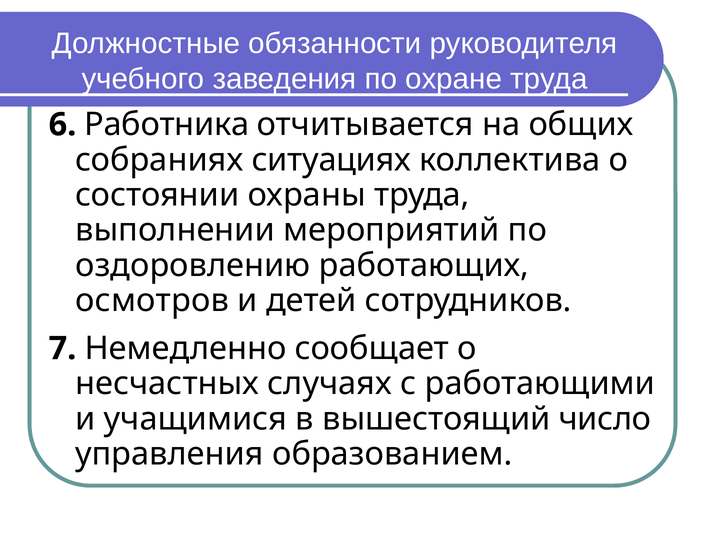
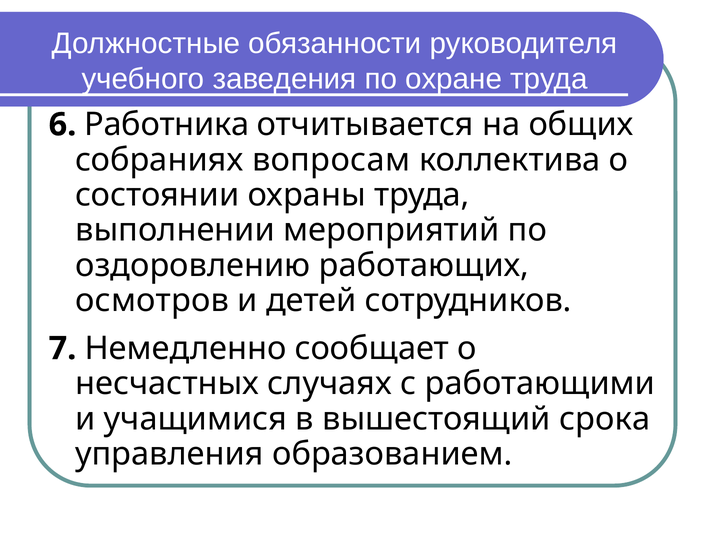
ситуациях: ситуациях -> вопросам
число: число -> срока
